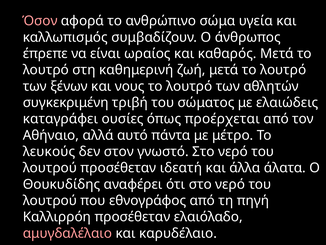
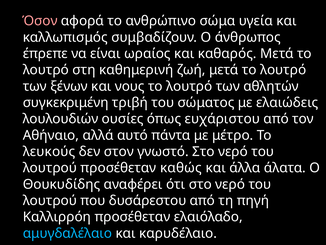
καταγράφει: καταγράφει -> λουλουδιών
προέρχεται: προέρχεται -> ευχάριστου
ιδεατή: ιδεατή -> καθώς
εθνογράφος: εθνογράφος -> δυσάρεστου
αμυγδαλέλαιο colour: pink -> light blue
